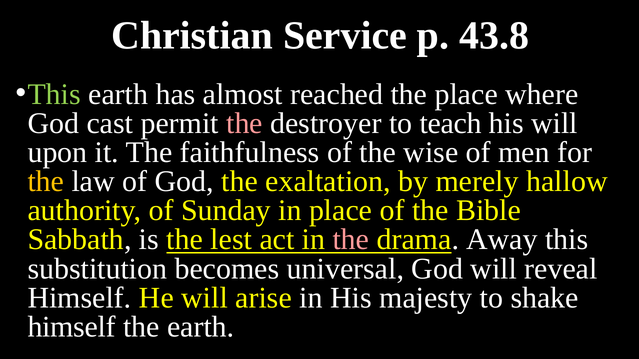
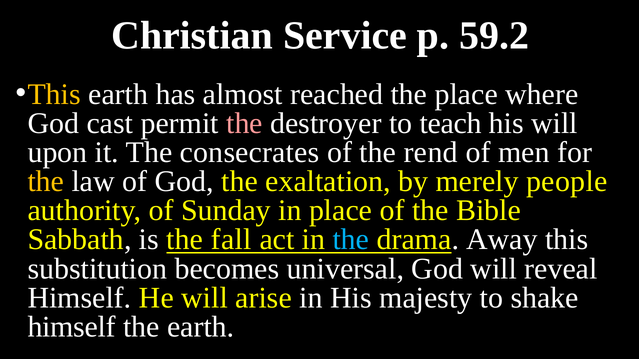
43.8: 43.8 -> 59.2
This at (54, 94) colour: light green -> yellow
faithfulness: faithfulness -> consecrates
wise: wise -> rend
hallow: hallow -> people
lest: lest -> fall
the at (351, 240) colour: pink -> light blue
